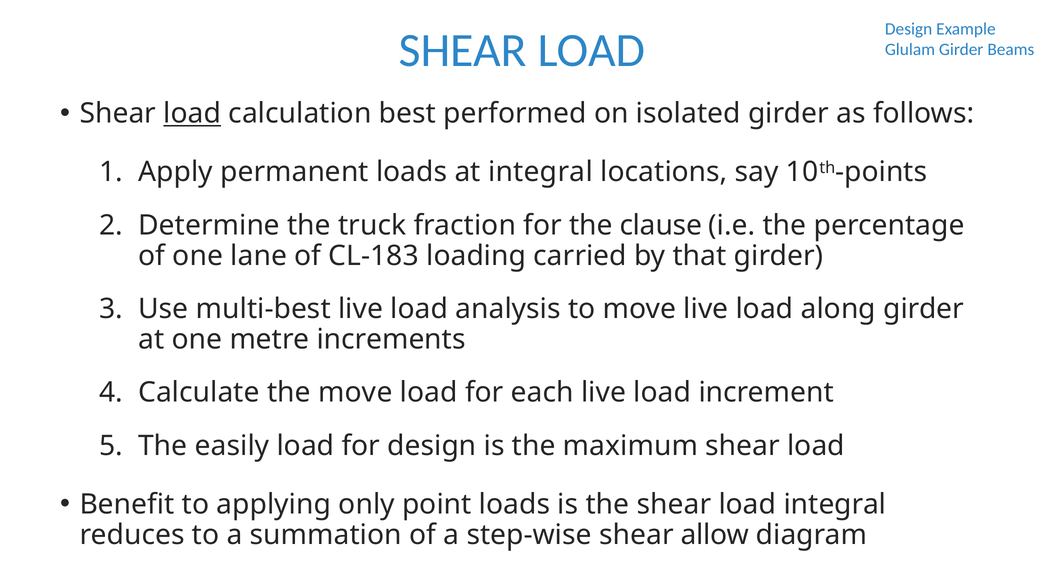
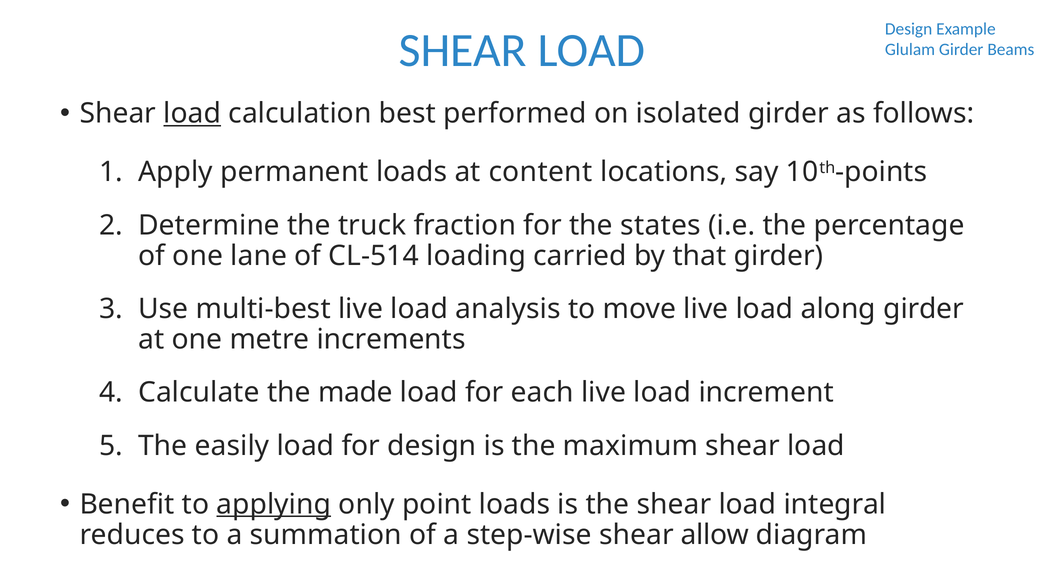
at integral: integral -> content
clause: clause -> states
CL-183: CL-183 -> CL-514
the move: move -> made
applying underline: none -> present
